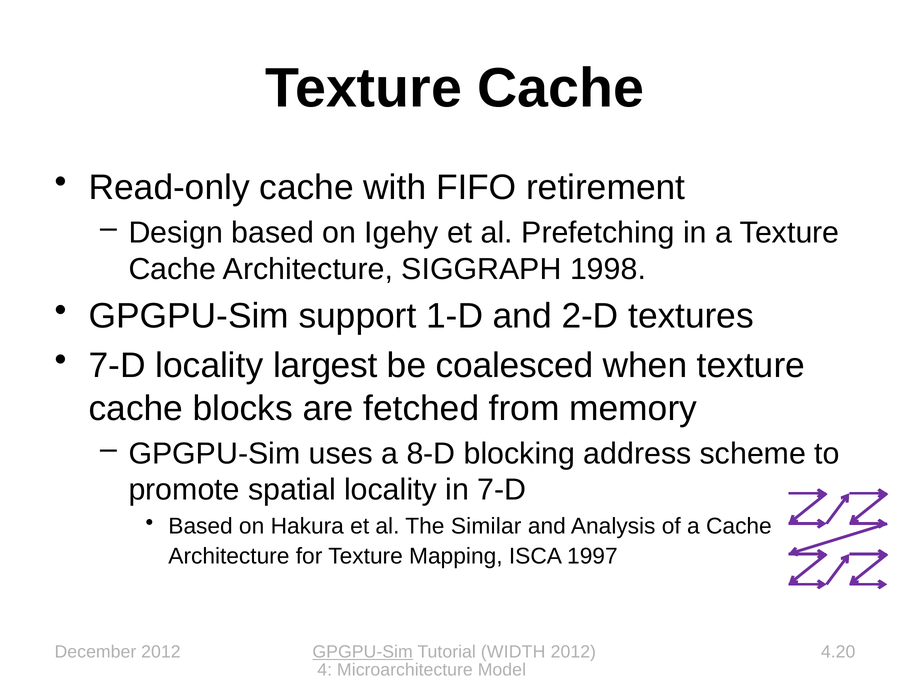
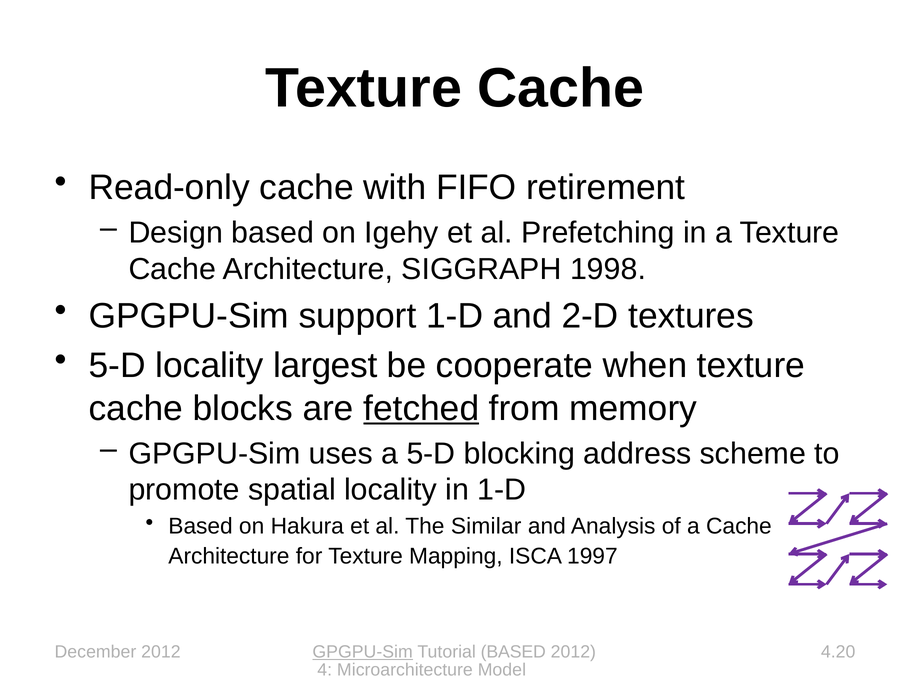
7-D at (117, 366): 7-D -> 5-D
coalesced: coalesced -> cooperate
fetched underline: none -> present
a 8-D: 8-D -> 5-D
in 7-D: 7-D -> 1-D
Tutorial WIDTH: WIDTH -> BASED
